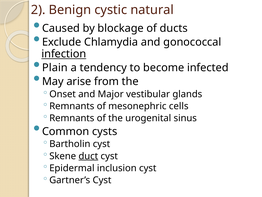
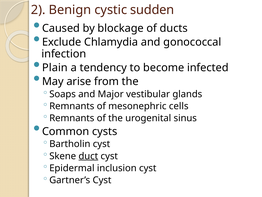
natural: natural -> sudden
infection underline: present -> none
Onset: Onset -> Soaps
